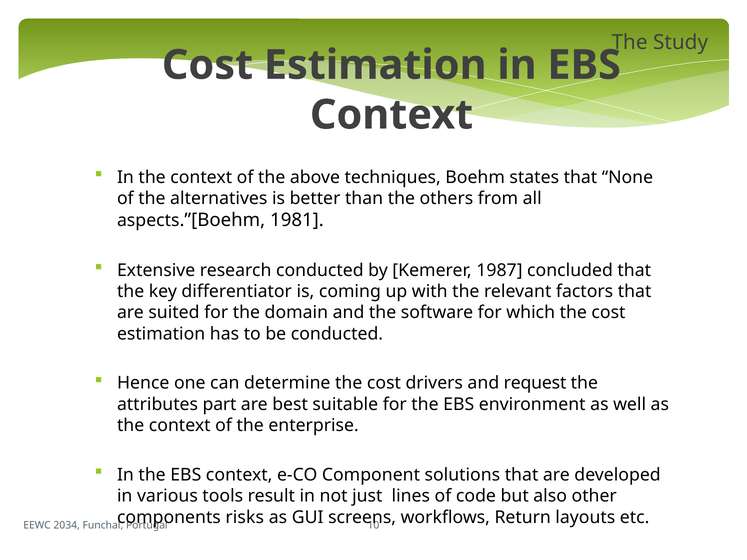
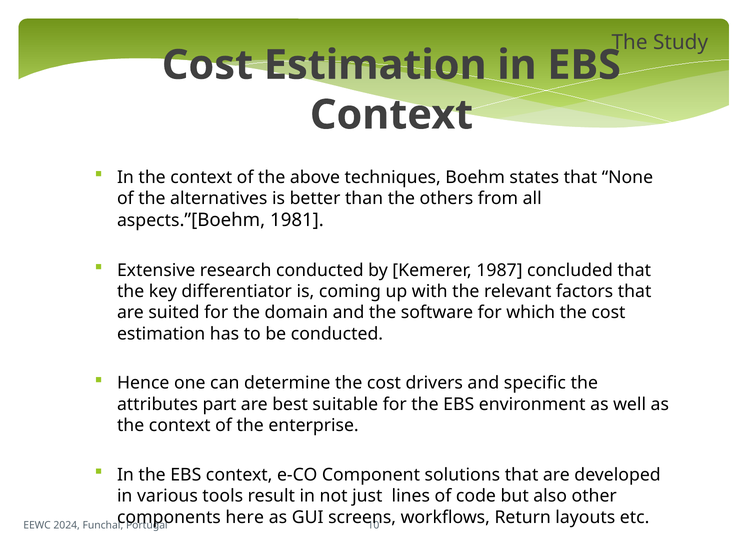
request: request -> specific
risks: risks -> here
2034: 2034 -> 2024
